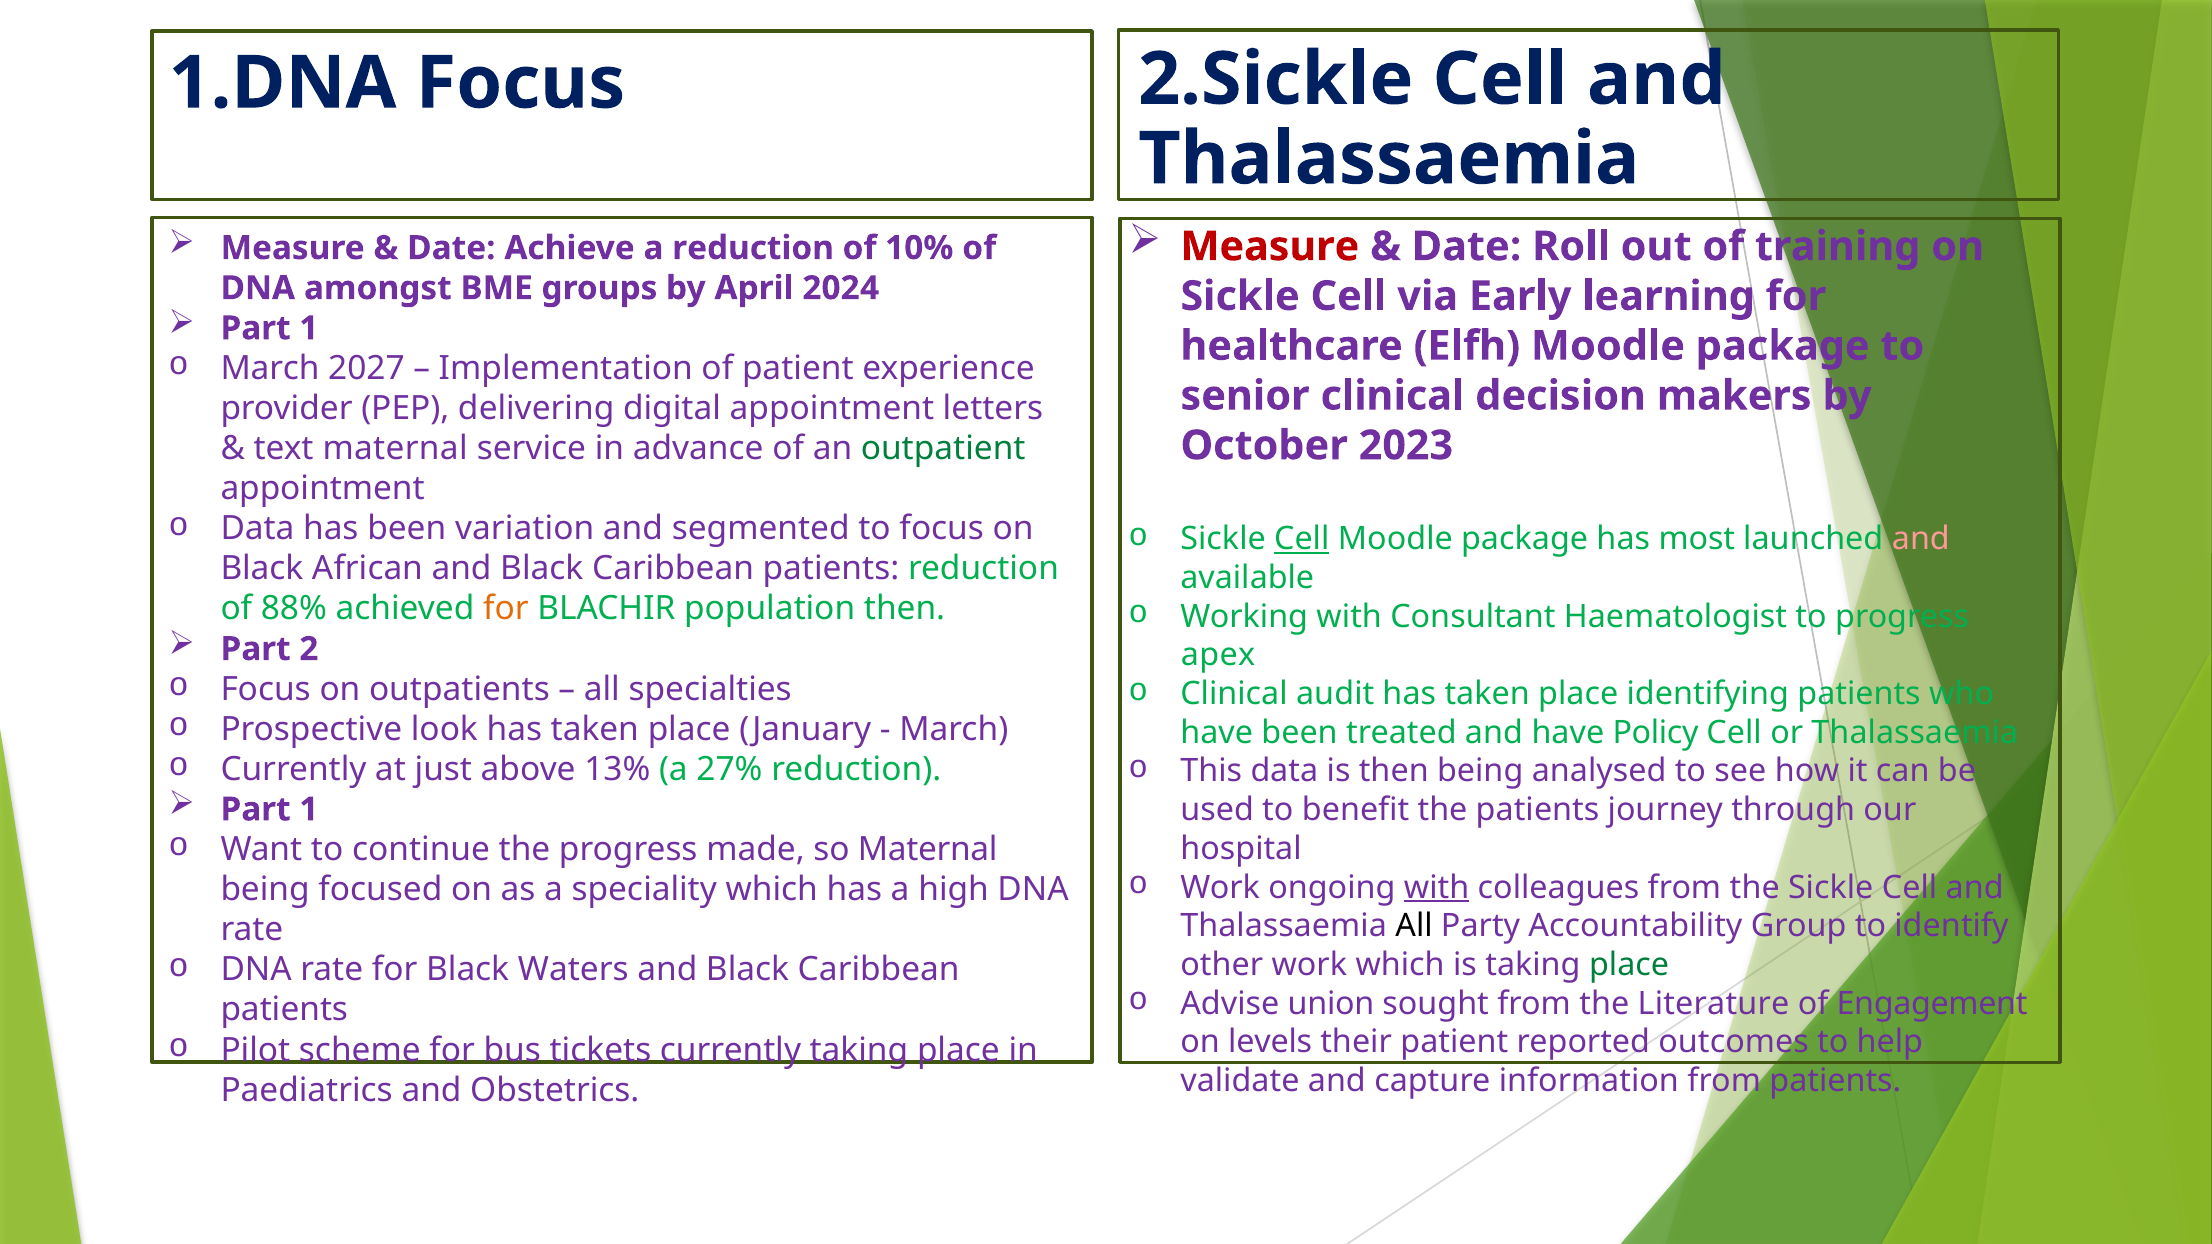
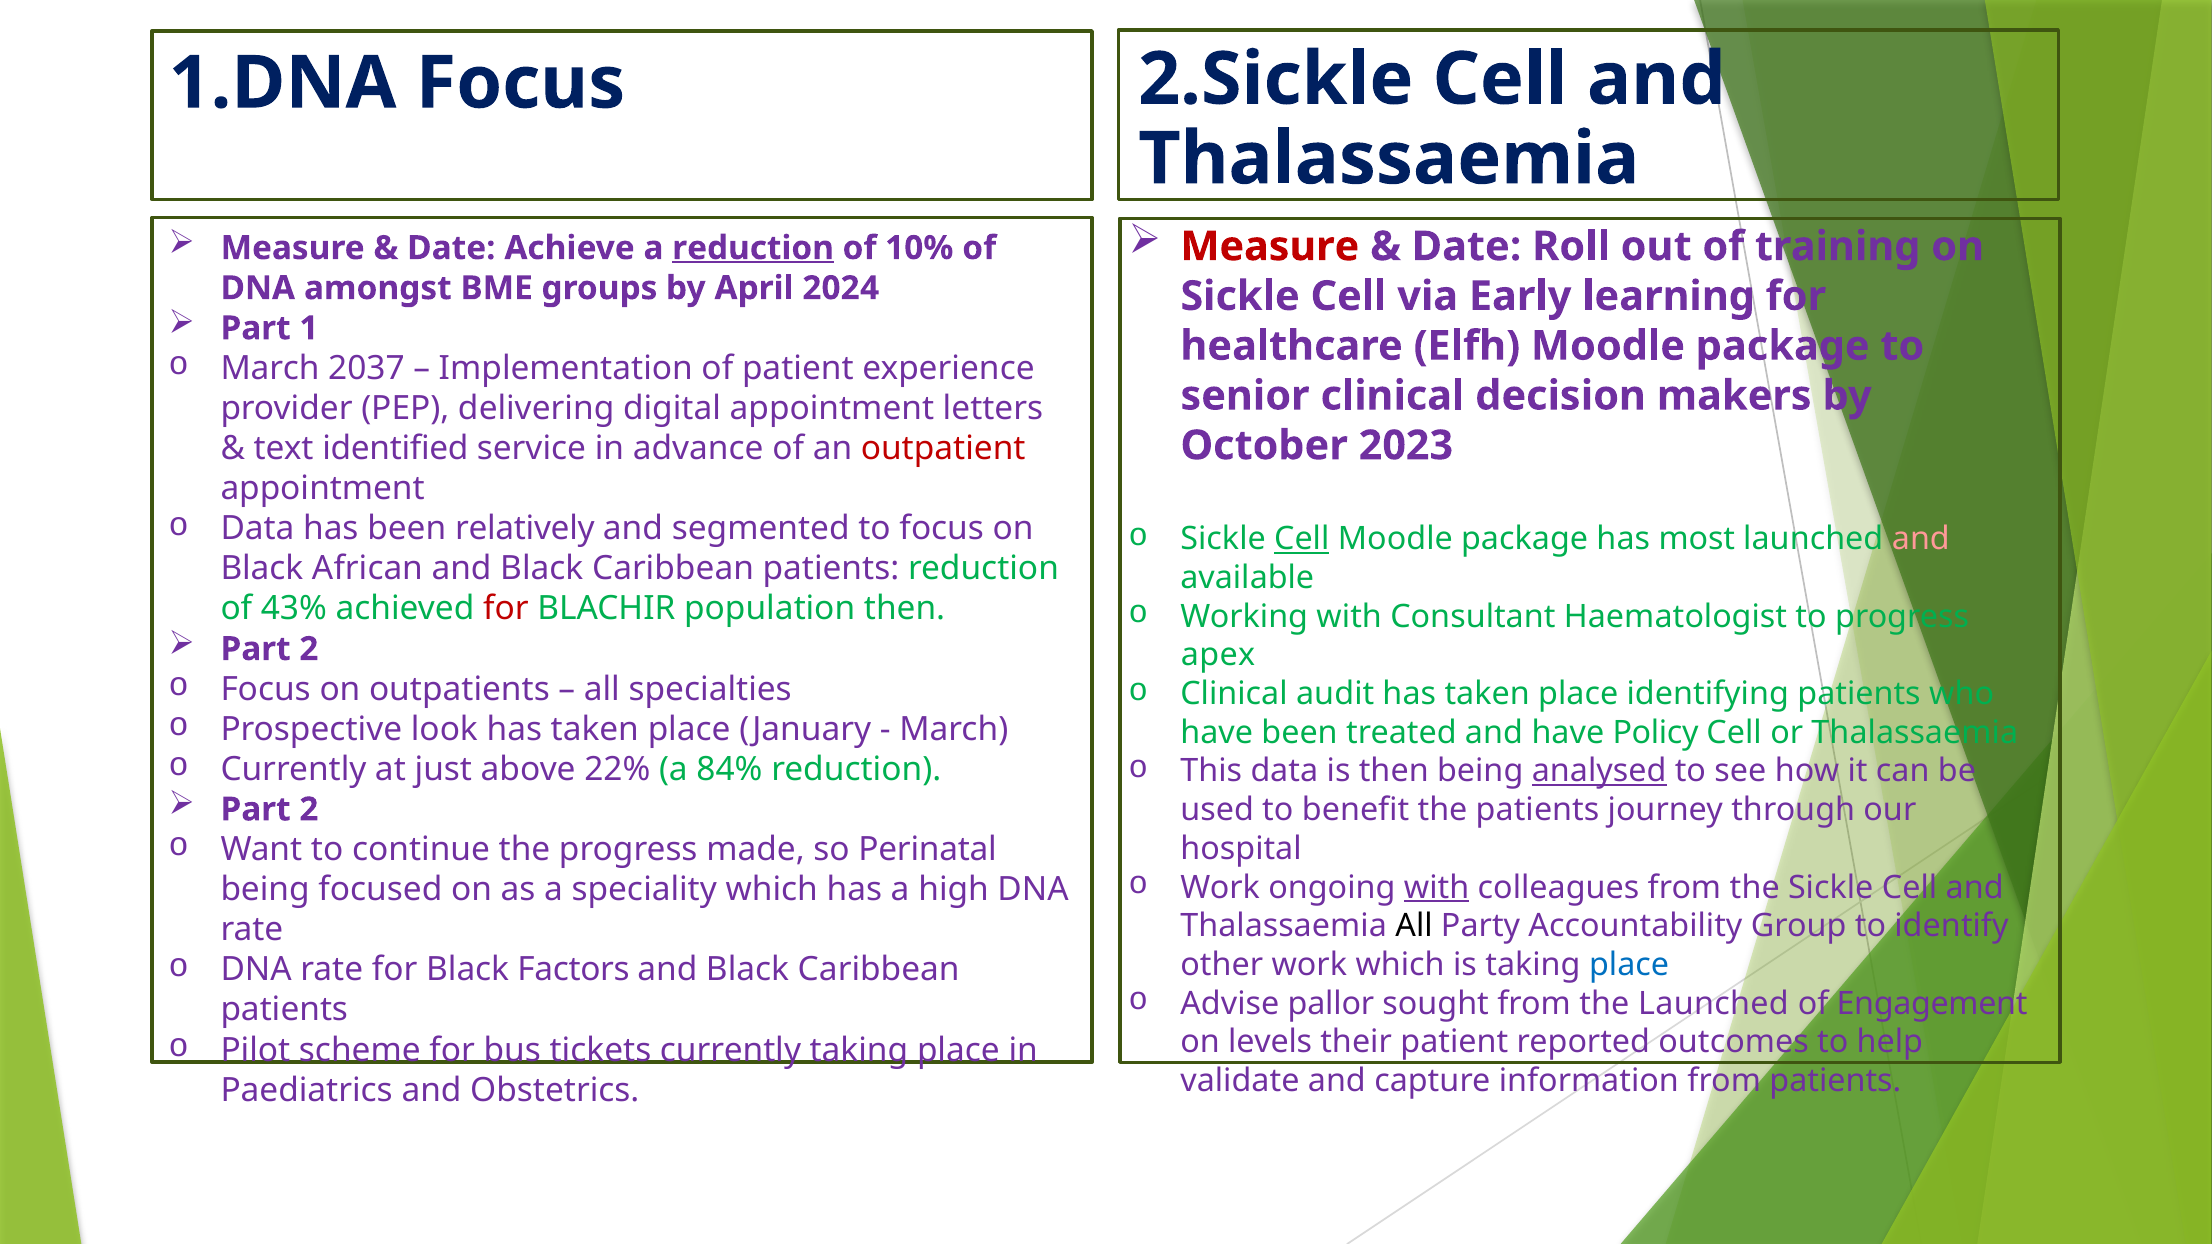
reduction at (753, 248) underline: none -> present
2027: 2027 -> 2037
text maternal: maternal -> identified
outpatient colour: green -> red
variation: variation -> relatively
88%: 88% -> 43%
for at (506, 609) colour: orange -> red
13%: 13% -> 22%
27%: 27% -> 84%
analysed underline: none -> present
1 at (309, 810): 1 -> 2
so Maternal: Maternal -> Perinatal
Waters: Waters -> Factors
place at (1629, 965) colour: green -> blue
union: union -> pallor
the Literature: Literature -> Launched
